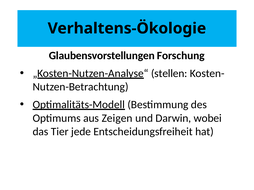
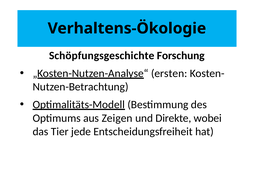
Glaubensvorstellungen: Glaubensvorstellungen -> Schöpfungsgeschichte
stellen: stellen -> ersten
Darwin: Darwin -> Direkte
